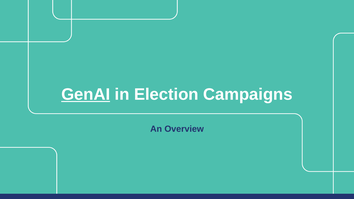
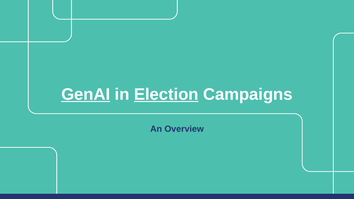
Election underline: none -> present
